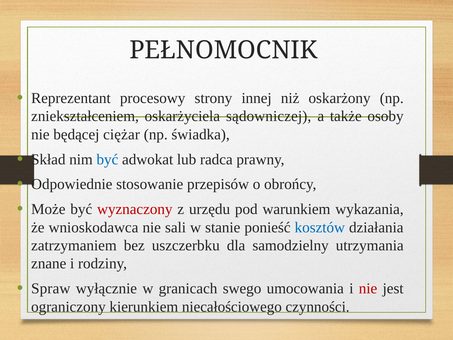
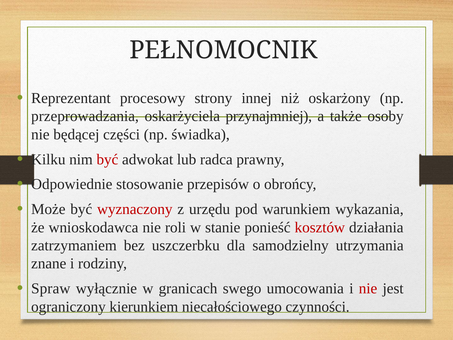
zniekształceniem: zniekształceniem -> przeprowadzania
sądowniczej: sądowniczej -> przynajmniej
ciężar: ciężar -> części
Skład: Skład -> Kilku
być at (107, 159) colour: blue -> red
sali: sali -> roli
kosztów colour: blue -> red
